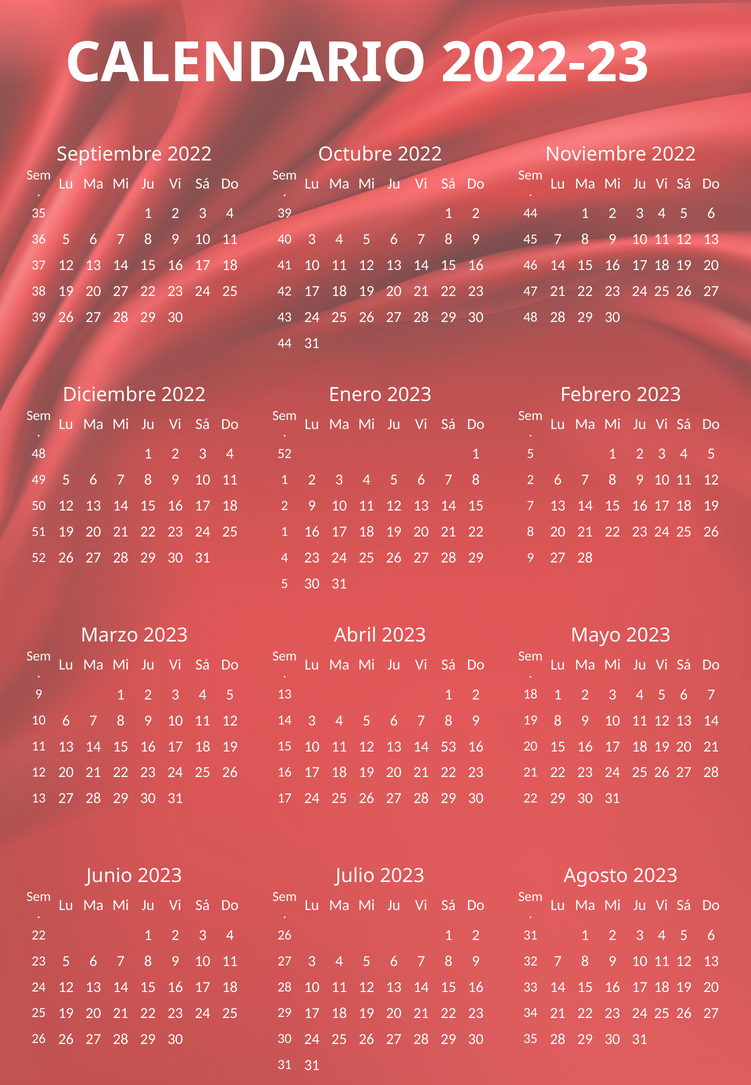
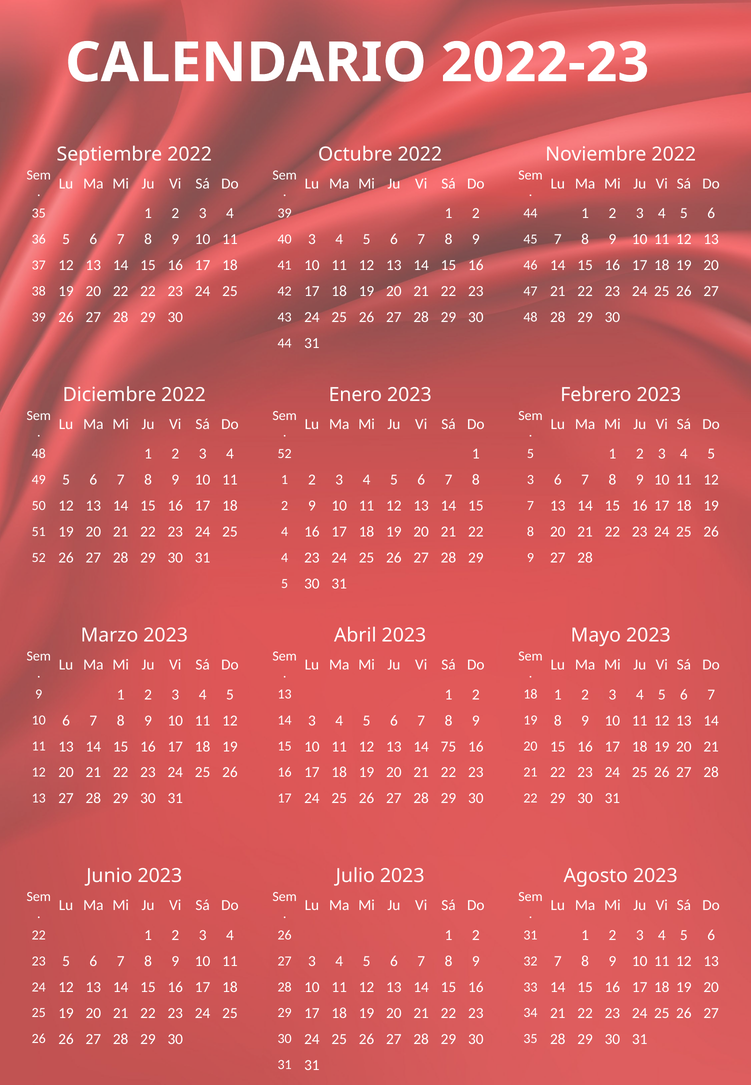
20 27: 27 -> 22
8 2: 2 -> 3
25 1: 1 -> 4
53: 53 -> 75
